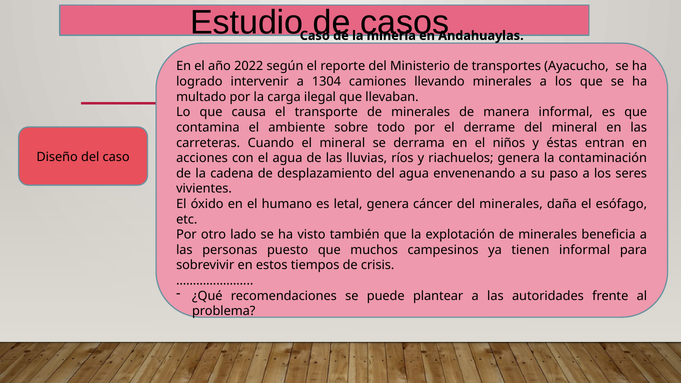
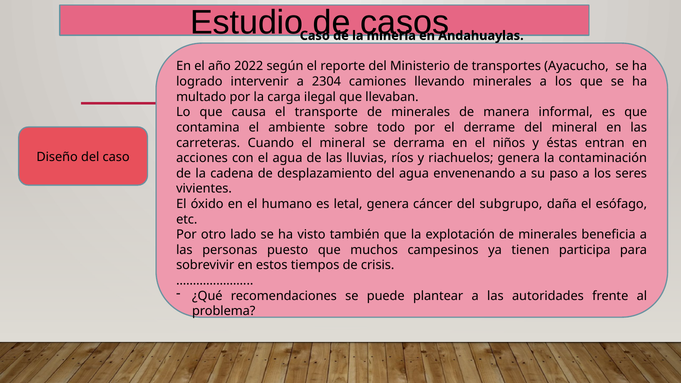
1304: 1304 -> 2304
del minerales: minerales -> subgrupo
tienen informal: informal -> participa
